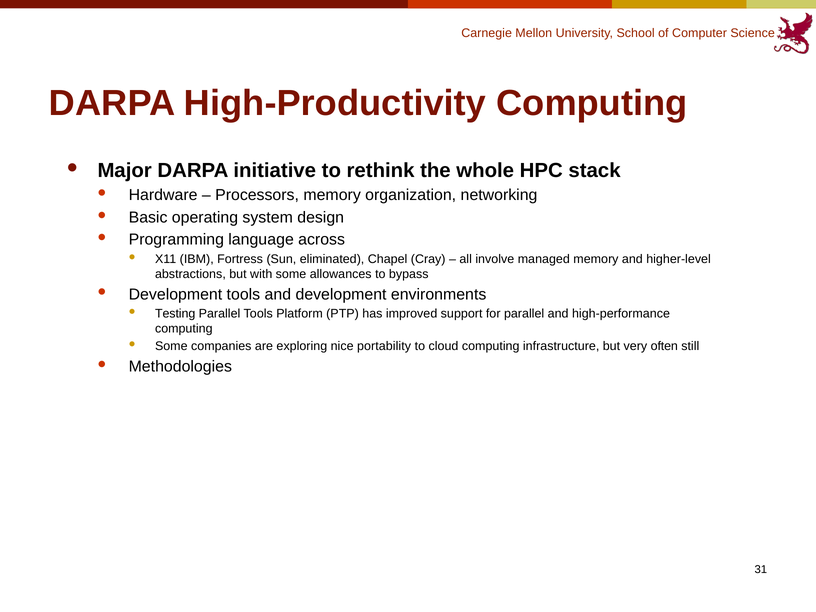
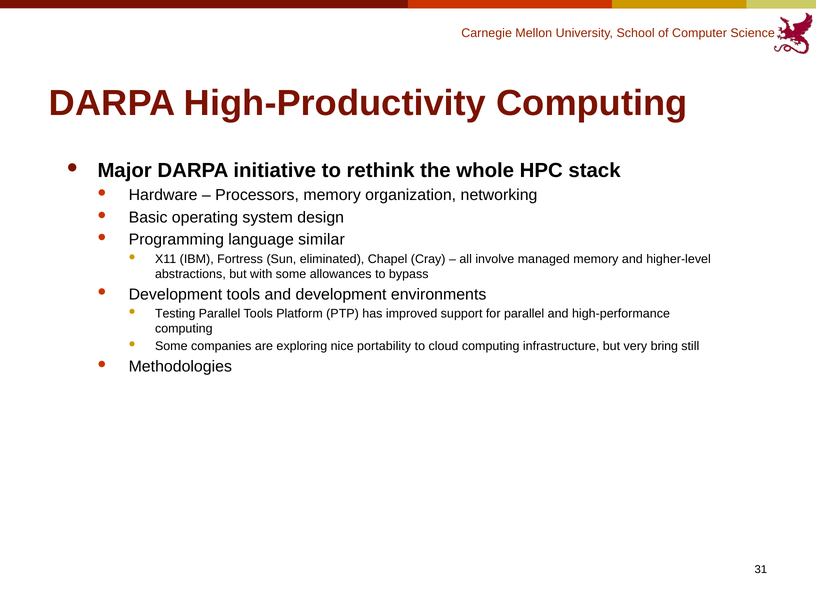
across: across -> similar
often: often -> bring
